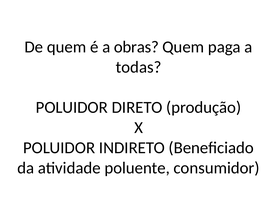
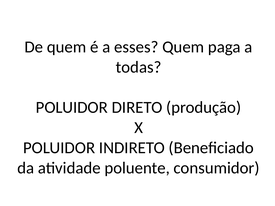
obras: obras -> esses
